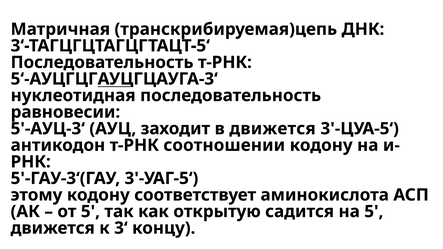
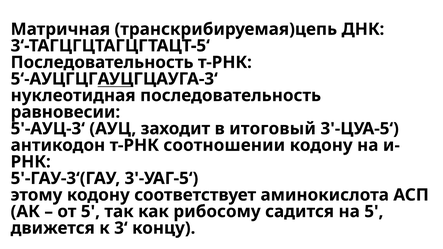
в движется: движется -> итоговый
открытую: открытую -> рибосому
